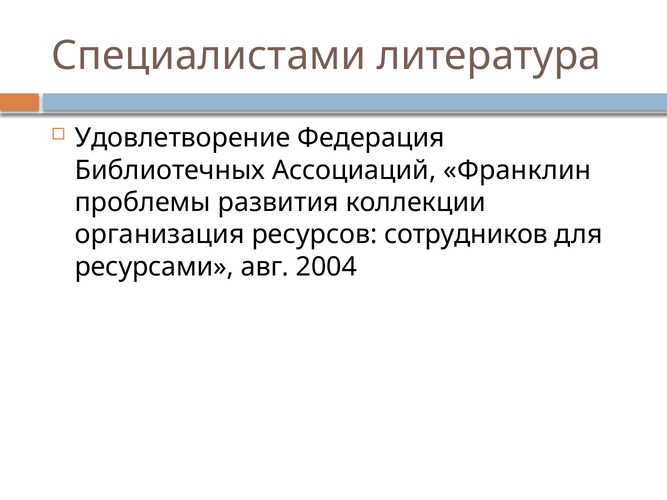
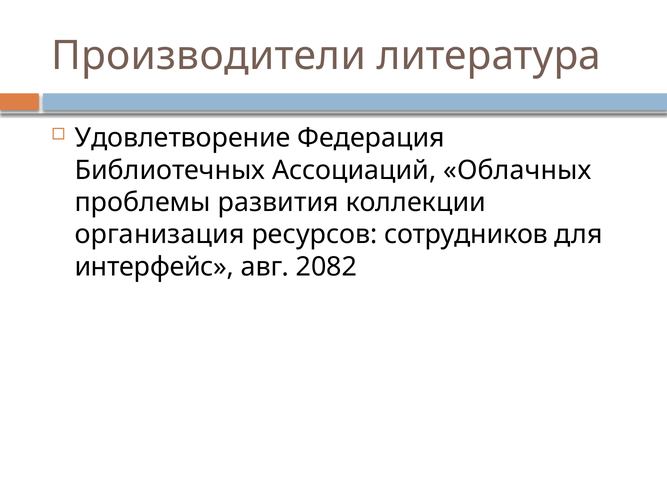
Специалистами: Специалистами -> Производители
Франклин: Франклин -> Облачных
ресурсами: ресурсами -> интерфейс
2004: 2004 -> 2082
